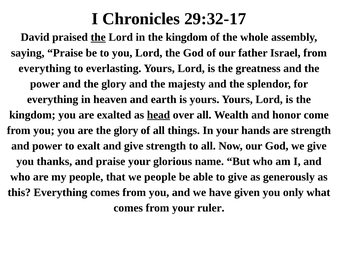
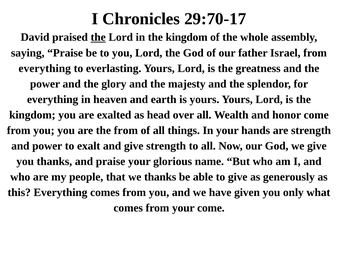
29:32-17: 29:32-17 -> 29:70-17
head underline: present -> none
are the glory: glory -> from
we people: people -> thanks
your ruler: ruler -> come
